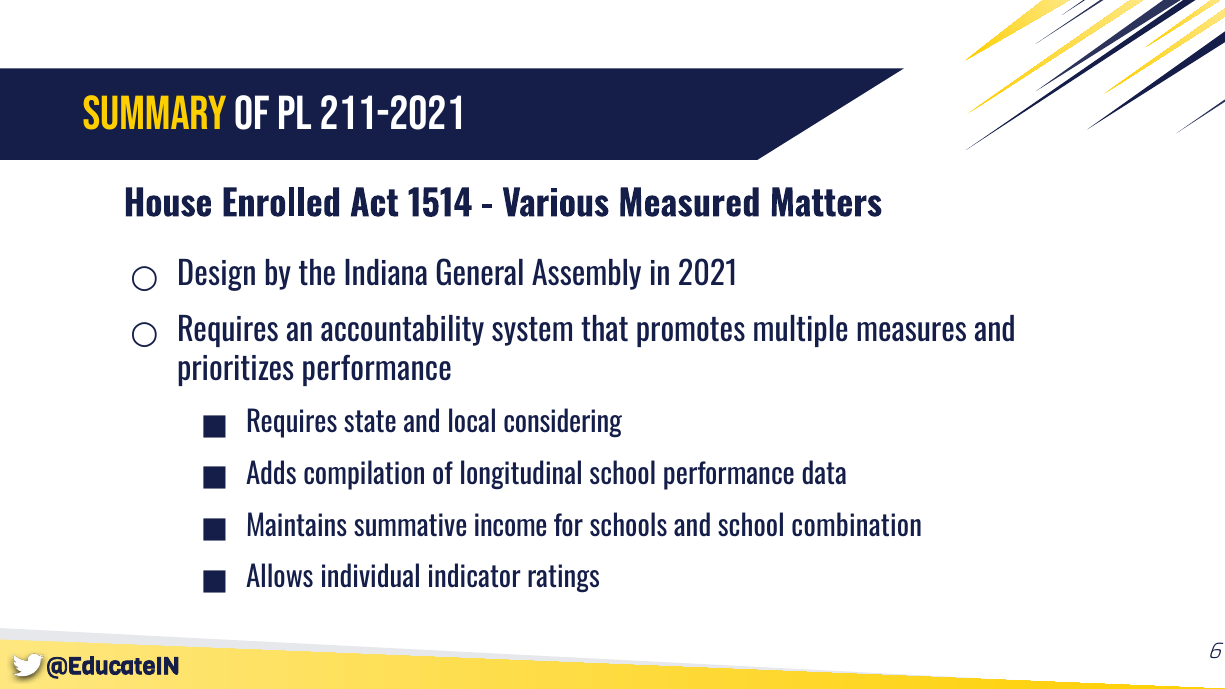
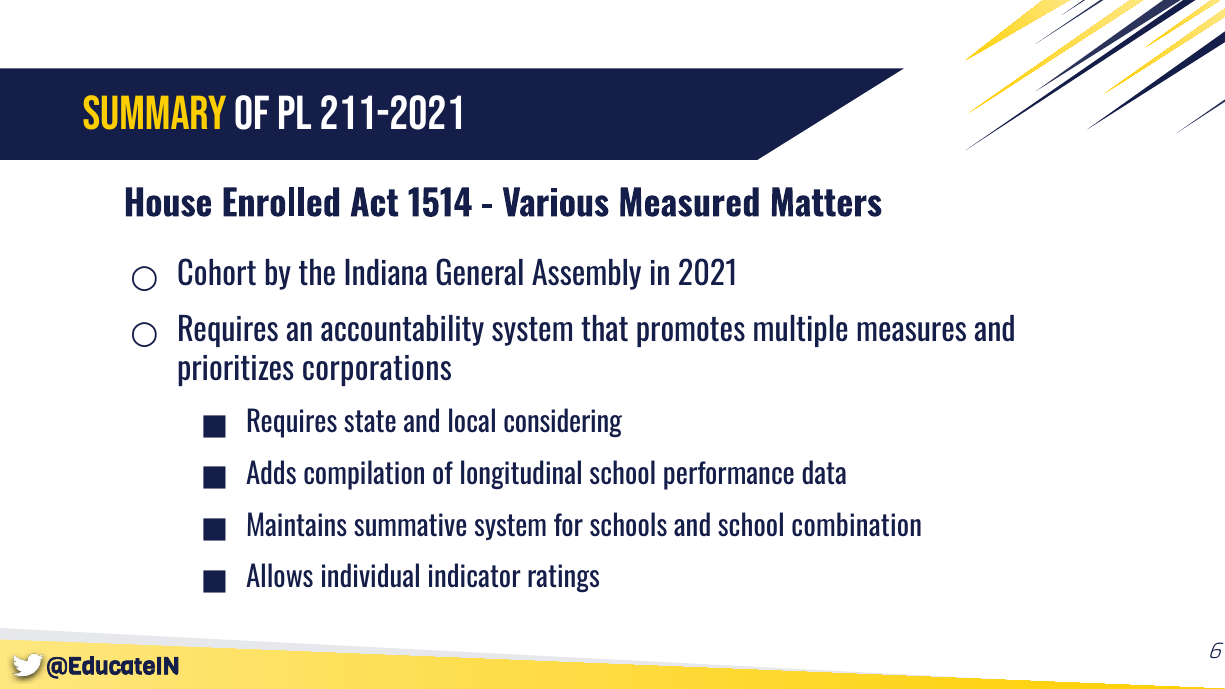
Design: Design -> Cohort
prioritizes performance: performance -> corporations
summative income: income -> system
